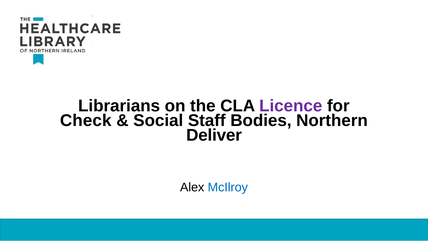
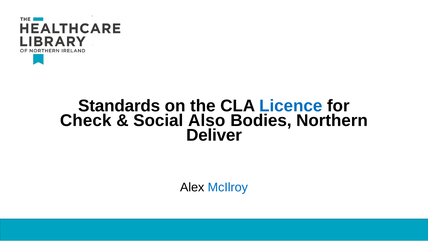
Librarians: Librarians -> Standards
Licence colour: purple -> blue
Staff: Staff -> Also
